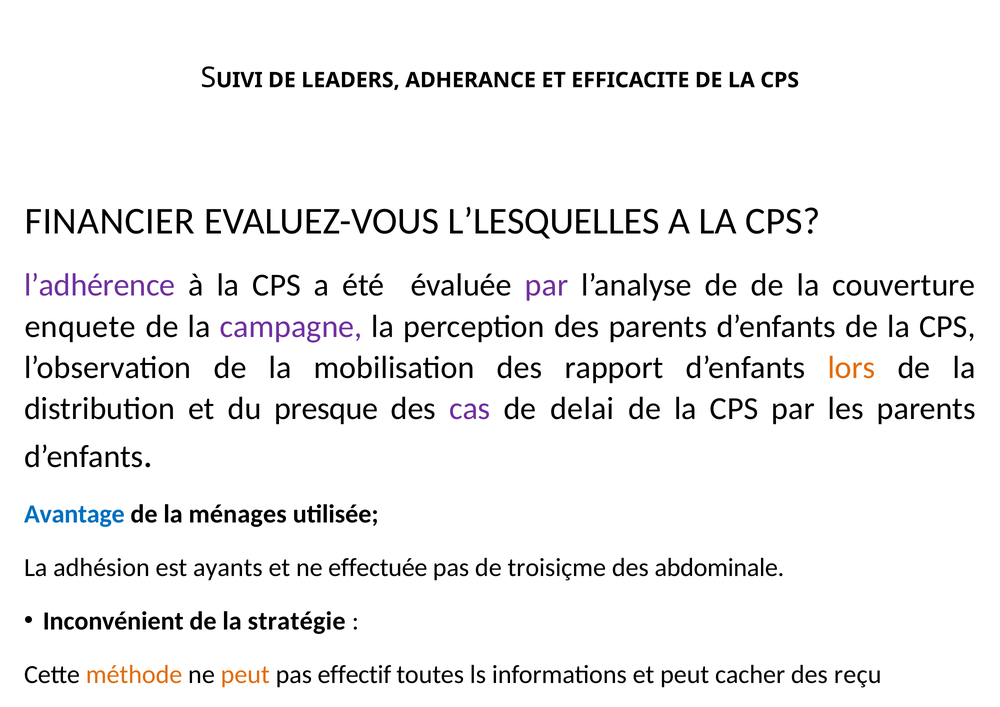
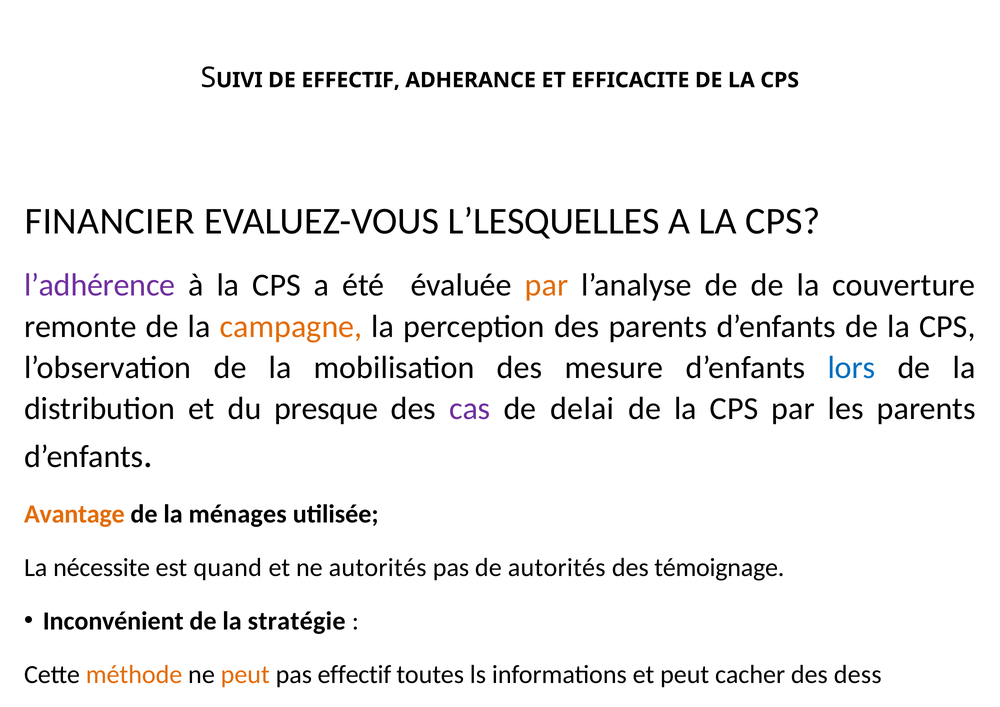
DE LEADERS: LEADERS -> EFFECTIF
par at (547, 285) colour: purple -> orange
enquete: enquete -> remonte
campagne colour: purple -> orange
rapport: rapport -> mesure
lors colour: orange -> blue
Avantage colour: blue -> orange
adhésion: adhésion -> nécessite
ayants: ayants -> quand
ne effectuée: effectuée -> autorités
de troisiçme: troisiçme -> autorités
abdominale: abdominale -> témoignage
reçu: reçu -> dess
